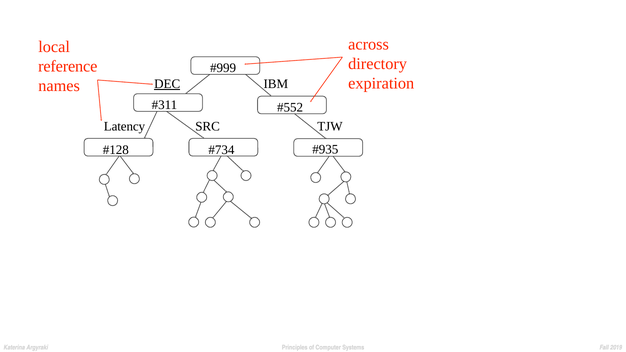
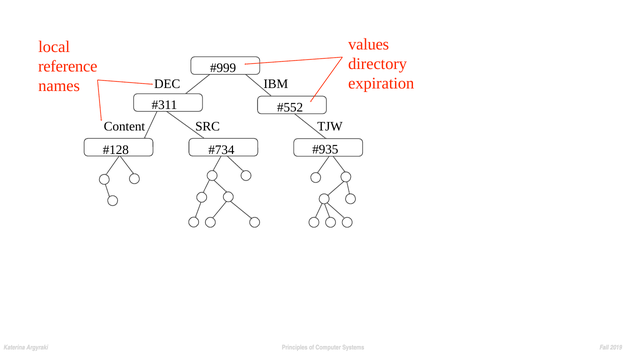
across: across -> values
DEC underline: present -> none
Latency: Latency -> Content
